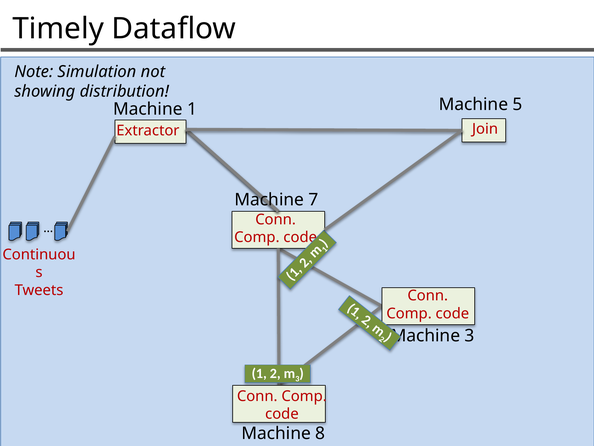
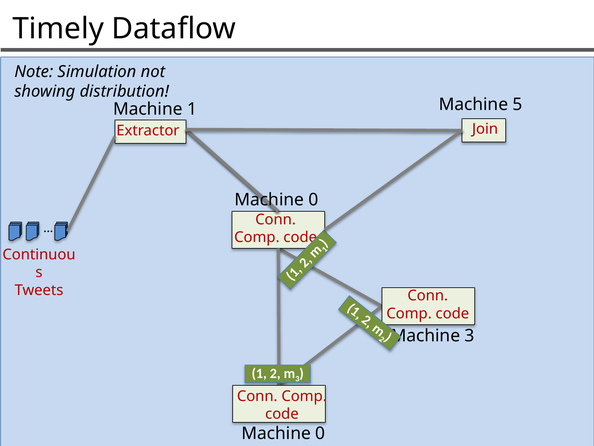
7 at (313, 199): 7 -> 0
8 at (320, 433): 8 -> 0
